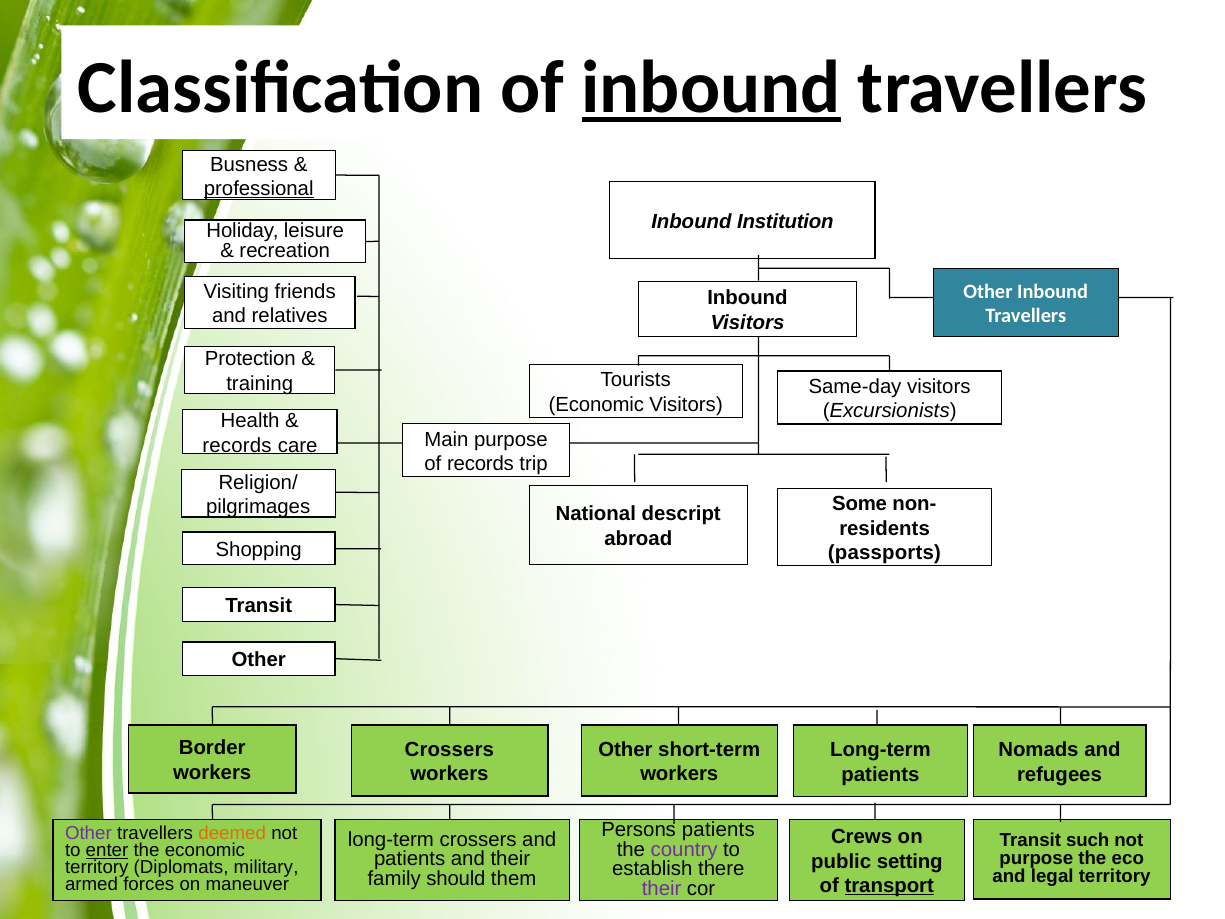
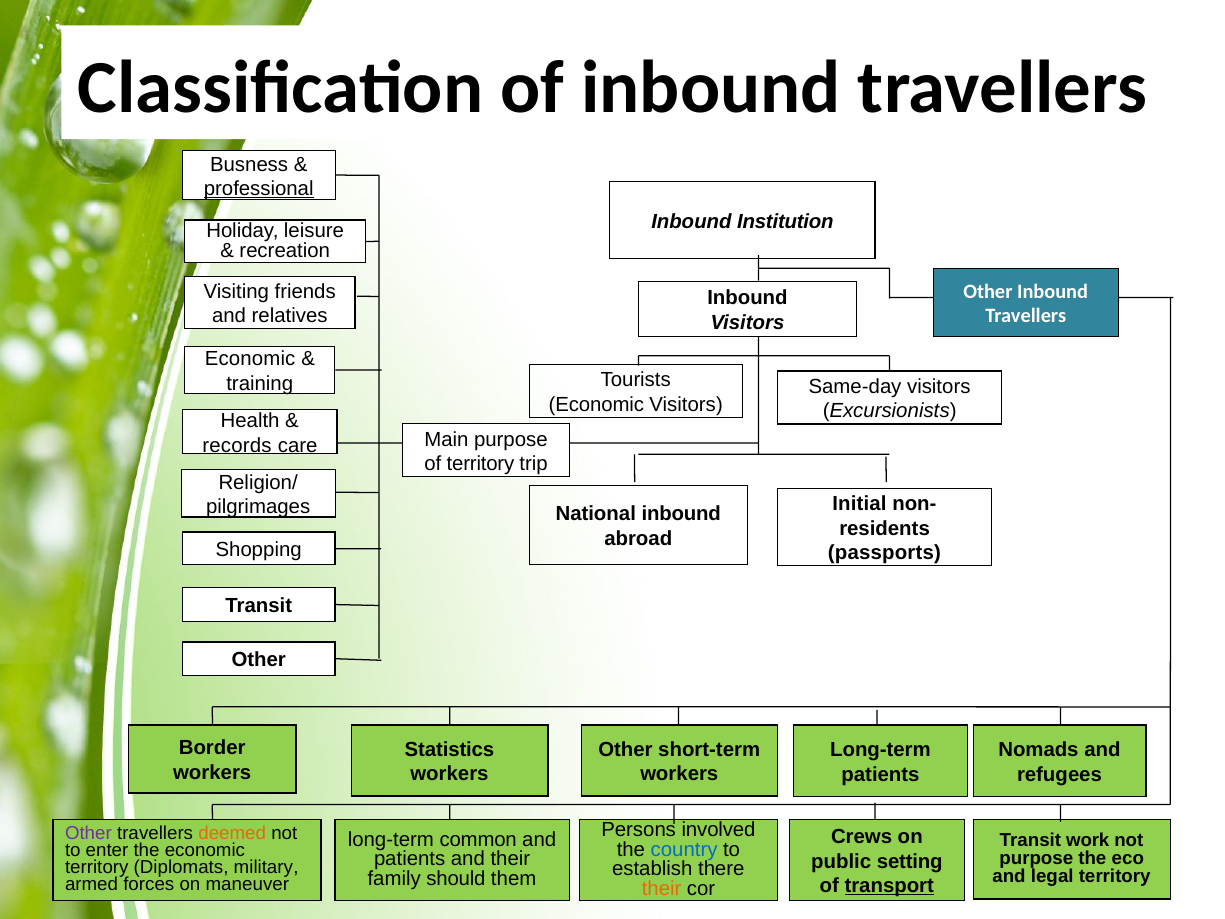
inbound at (711, 87) underline: present -> none
Protection at (250, 359): Protection -> Economic
of records: records -> territory
Some: Some -> Initial
National descript: descript -> inbound
Crossers at (449, 749): Crossers -> Statistics
Persons patients: patients -> involved
long-term crossers: crossers -> common
such: such -> work
country colour: purple -> blue
enter underline: present -> none
their at (662, 888) colour: purple -> orange
